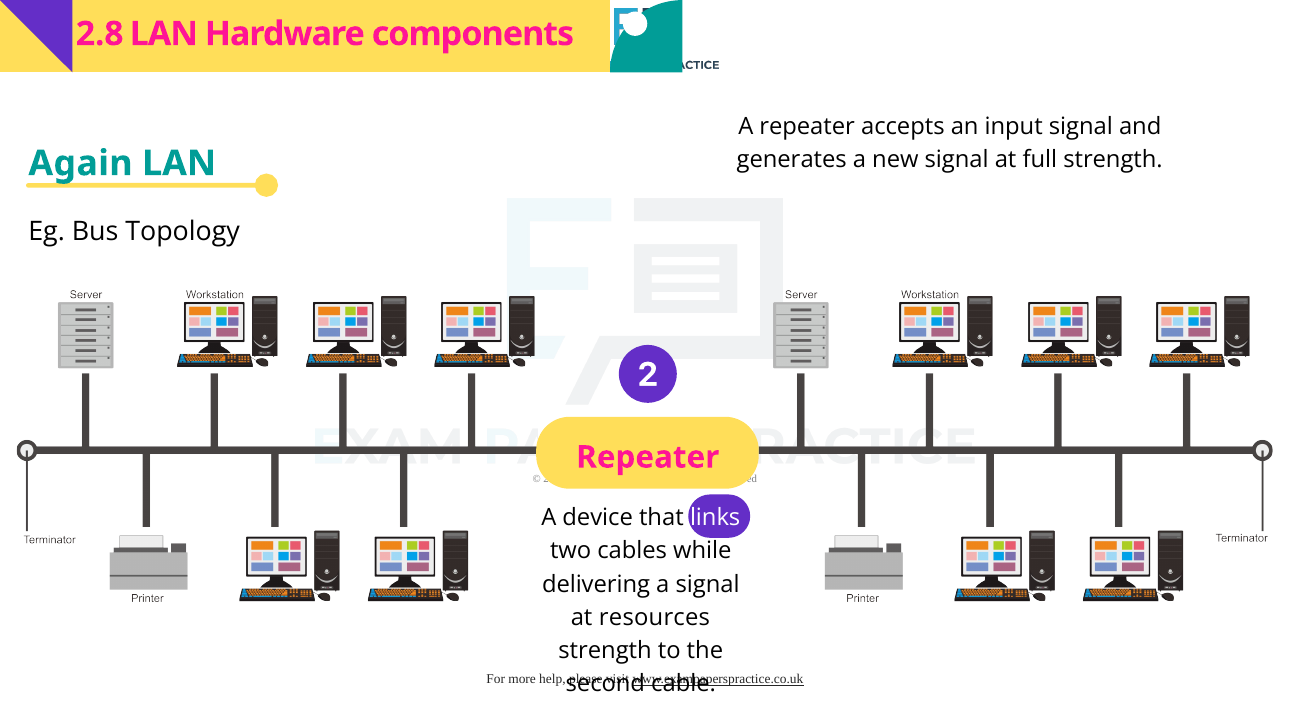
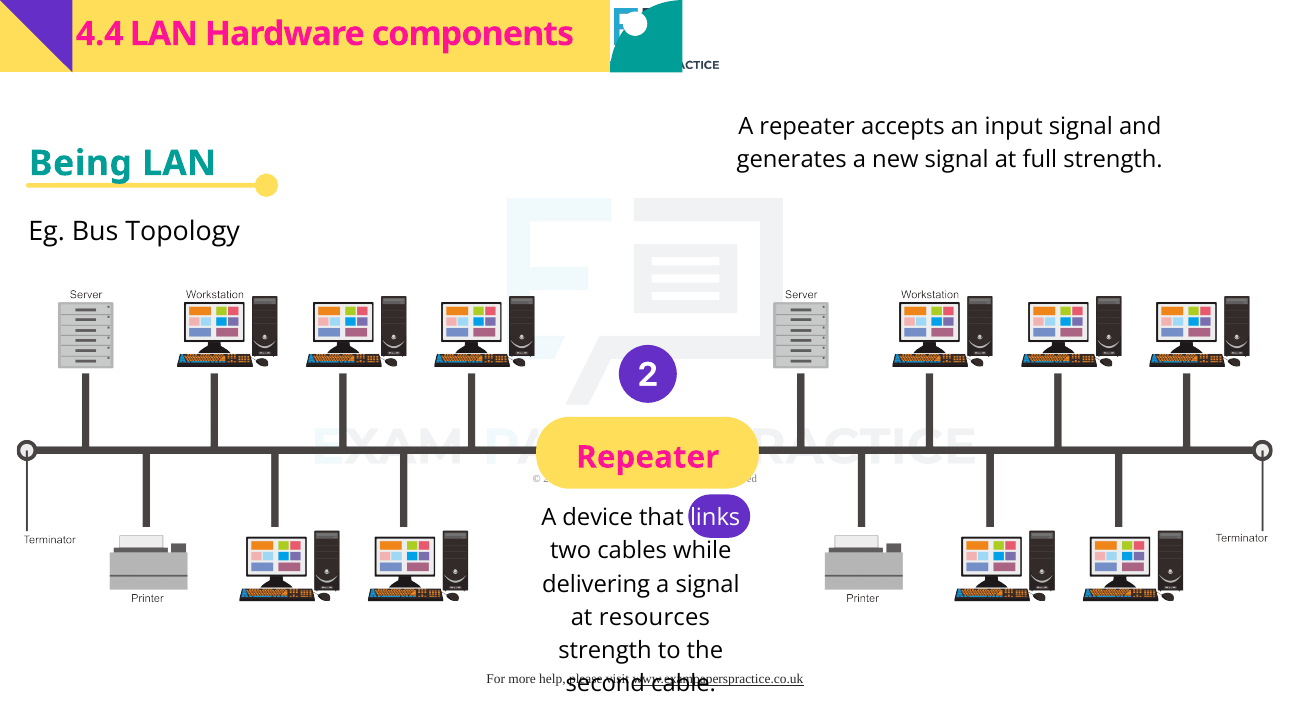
2.8: 2.8 -> 4.4
Again: Again -> Being
